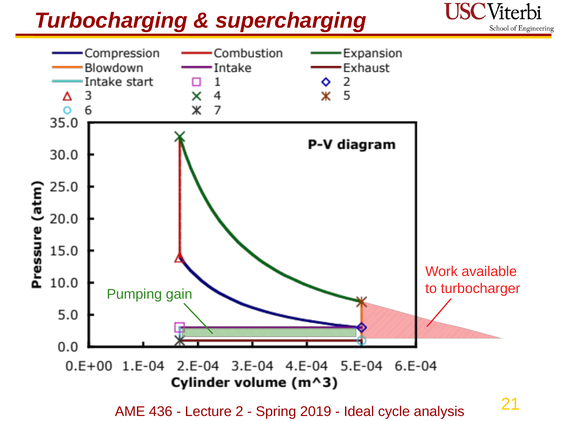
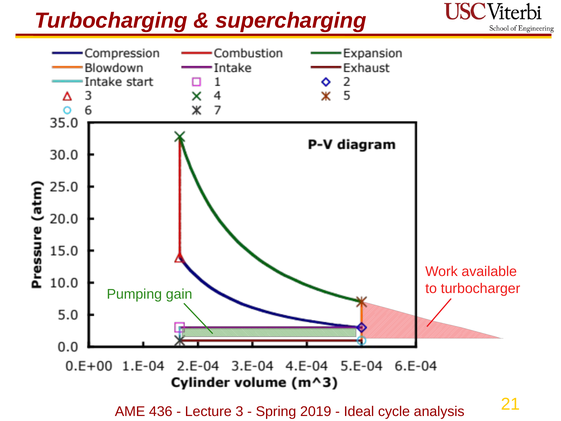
2: 2 -> 3
